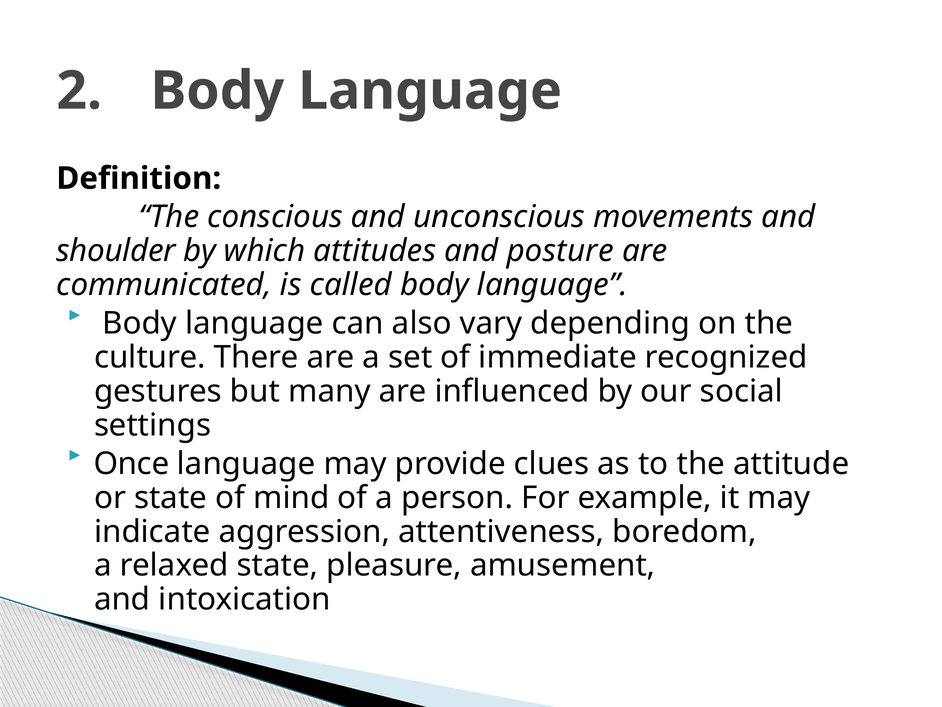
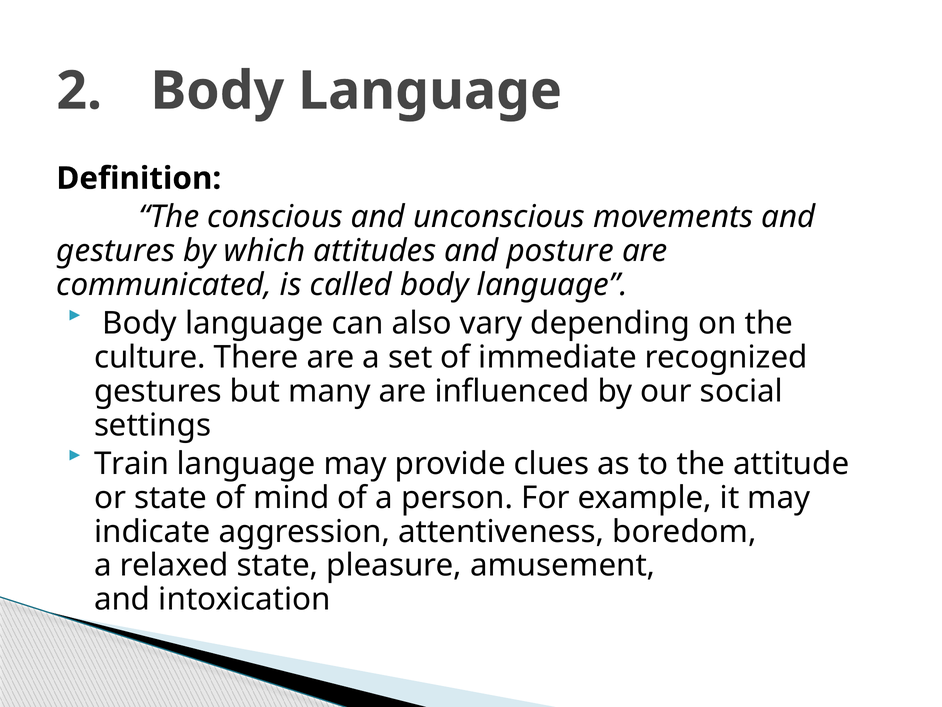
shoulder at (116, 251): shoulder -> gestures
Once: Once -> Train
